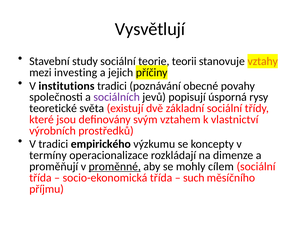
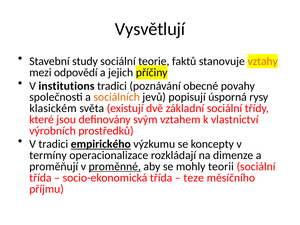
teorii: teorii -> faktů
investing: investing -> odpovědí
sociálních colour: purple -> orange
teoretické: teoretické -> klasickém
empirického underline: none -> present
cílem: cílem -> teorii
such: such -> teze
